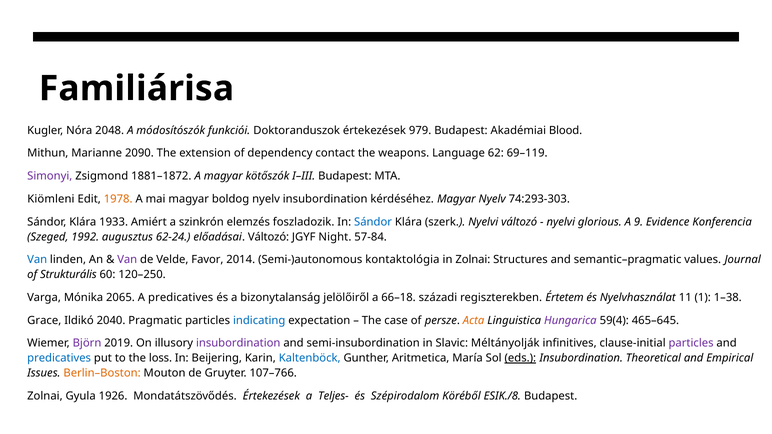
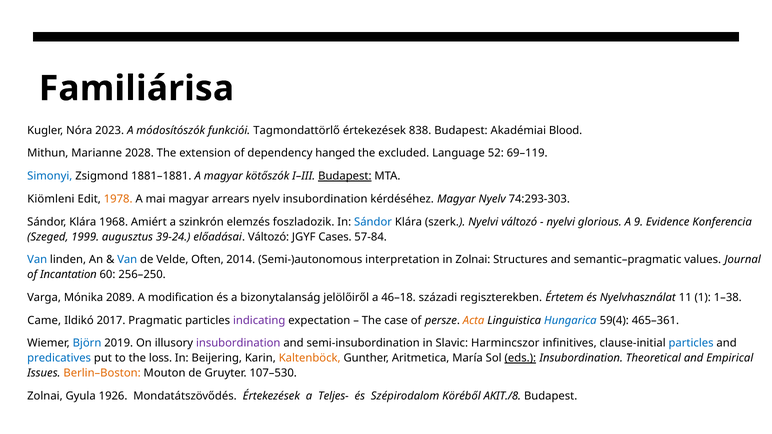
2048: 2048 -> 2023
Doktoranduszok: Doktoranduszok -> Tagmondattörlő
979: 979 -> 838
2090: 2090 -> 2028
contact: contact -> hanged
weapons: weapons -> excluded
62: 62 -> 52
Simonyi colour: purple -> blue
1881–1872: 1881–1872 -> 1881–1881
Budapest at (345, 176) underline: none -> present
boldog: boldog -> arrears
1933: 1933 -> 1968
1992: 1992 -> 1999
62-24: 62-24 -> 39-24
Night: Night -> Cases
Van at (127, 260) colour: purple -> blue
Favor: Favor -> Often
kontaktológia: kontaktológia -> interpretation
Strukturális: Strukturális -> Incantation
120–250: 120–250 -> 256–250
2065: 2065 -> 2089
A predicatives: predicatives -> modification
66–18: 66–18 -> 46–18
Grace: Grace -> Came
2040: 2040 -> 2017
indicating colour: blue -> purple
Hungarica colour: purple -> blue
465–645: 465–645 -> 465–361
Björn colour: purple -> blue
Méltányolják: Méltányolják -> Harmincszor
particles at (691, 343) colour: purple -> blue
Kaltenböck colour: blue -> orange
107–766: 107–766 -> 107–530
ESIK./8: ESIK./8 -> AKIT./8
